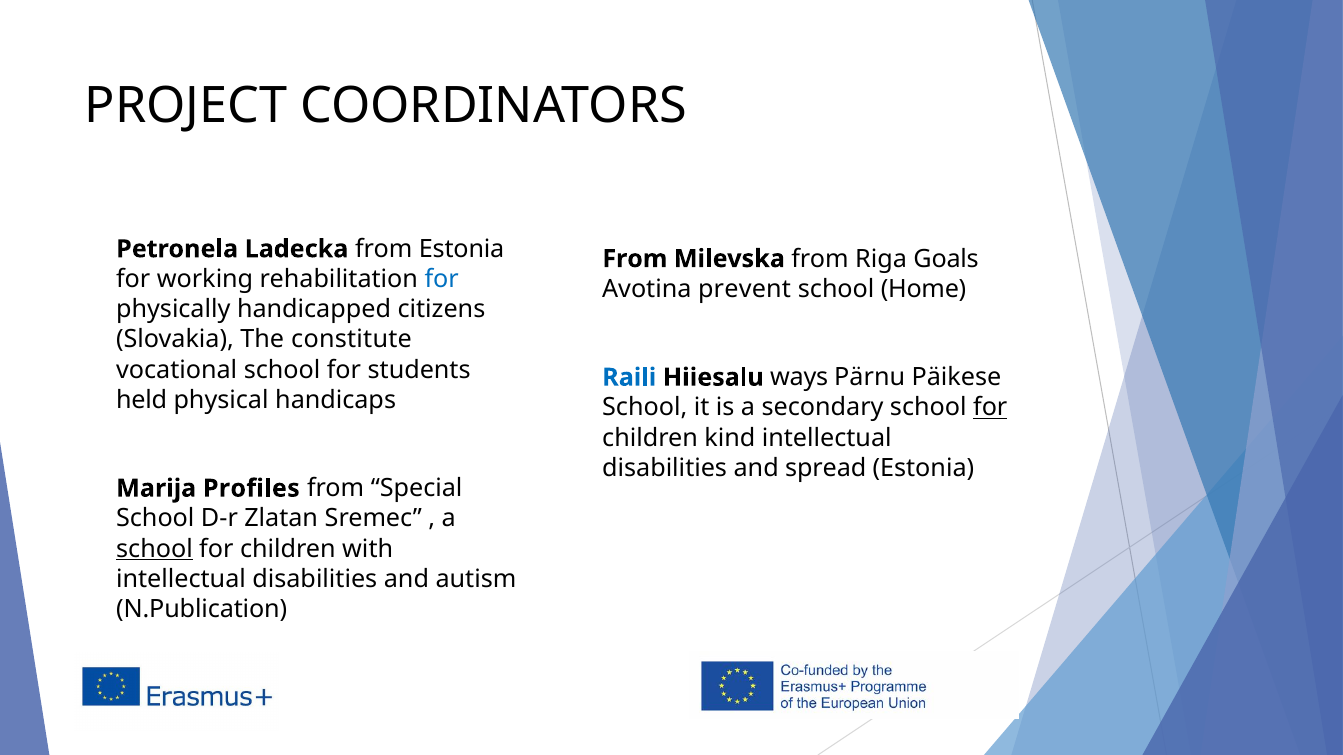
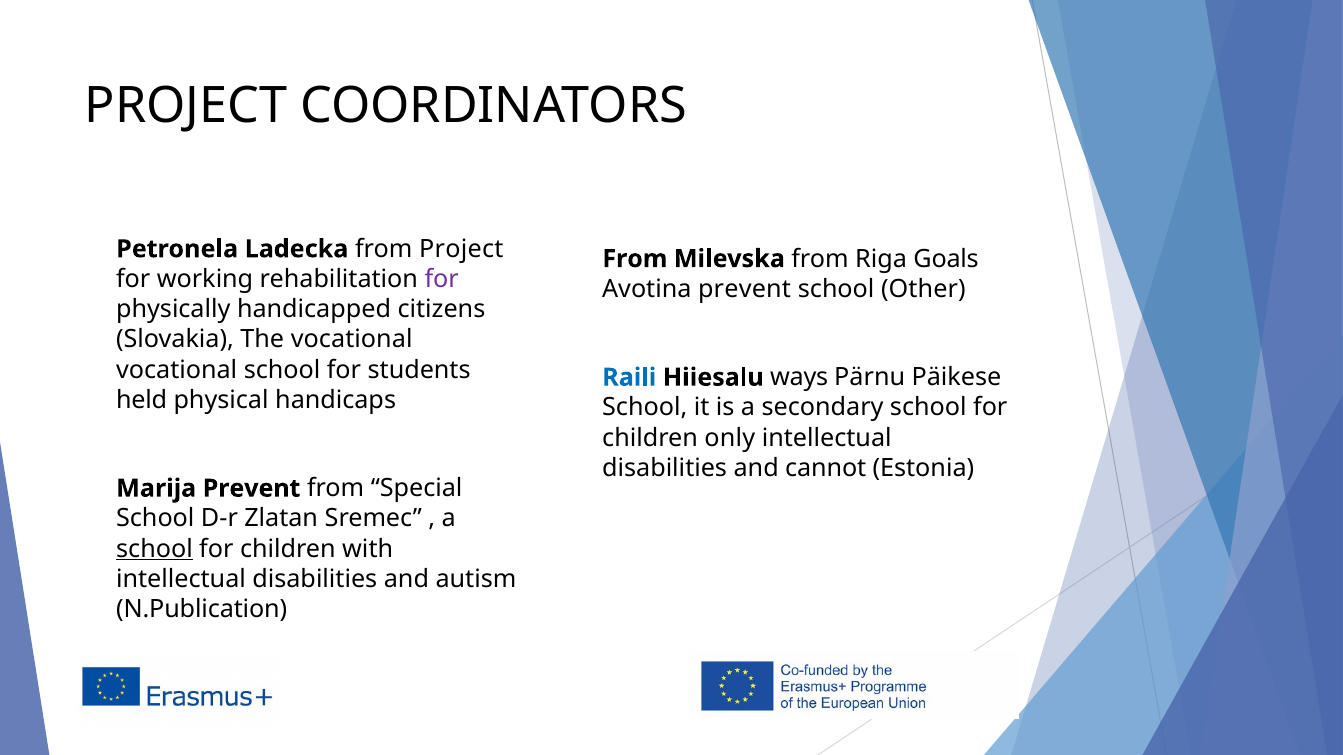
from Estonia: Estonia -> Project
for at (442, 279) colour: blue -> purple
Home: Home -> Other
The constitute: constitute -> vocational
for at (990, 408) underline: present -> none
kind: kind -> only
spread: spread -> cannot
Marija Profiles: Profiles -> Prevent
